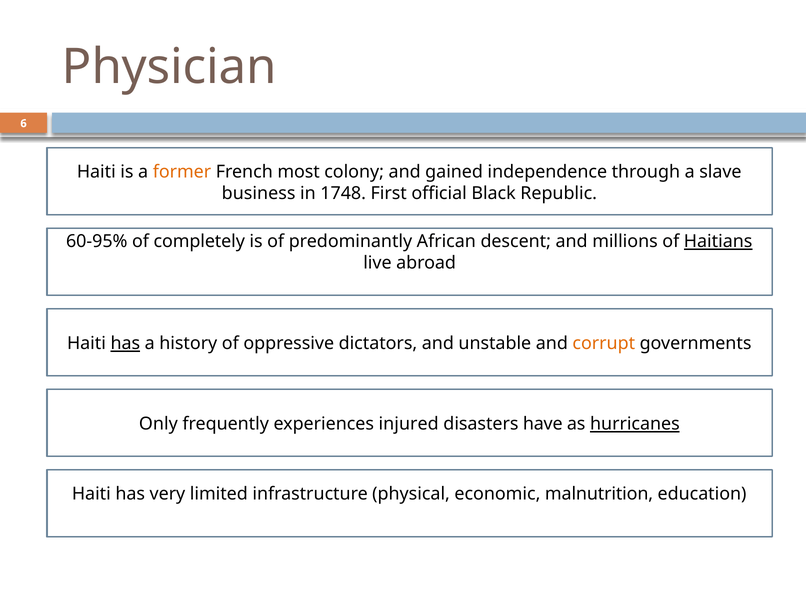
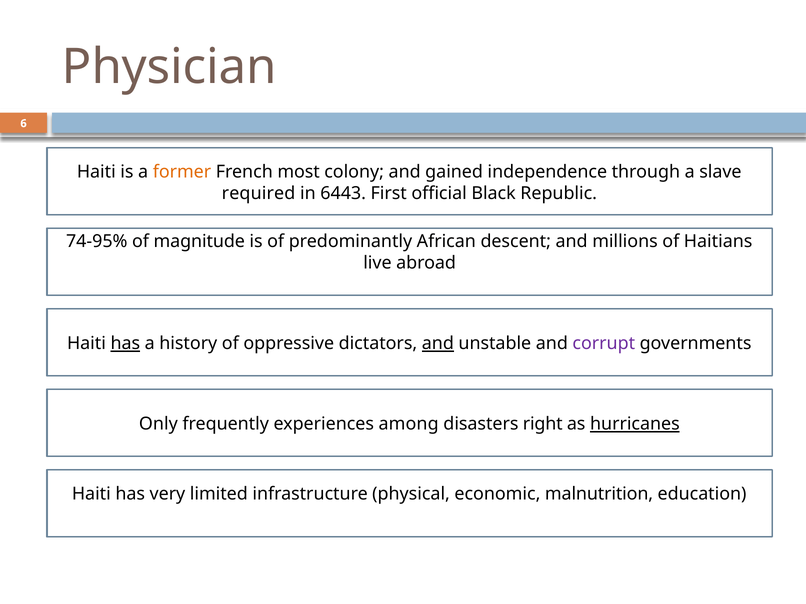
business: business -> required
1748: 1748 -> 6443
60-95%: 60-95% -> 74-95%
completely: completely -> magnitude
Haitians underline: present -> none
and at (438, 344) underline: none -> present
corrupt colour: orange -> purple
injured: injured -> among
have: have -> right
